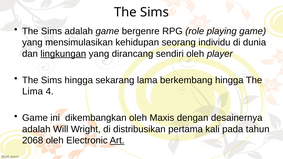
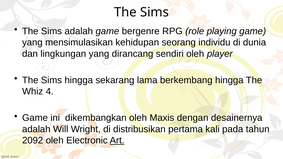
lingkungan underline: present -> none
Lima: Lima -> Whiz
2068: 2068 -> 2092
